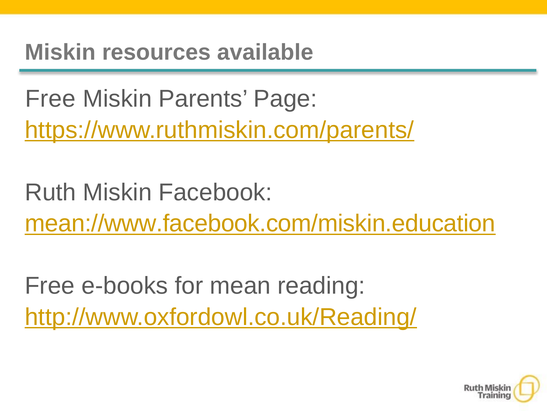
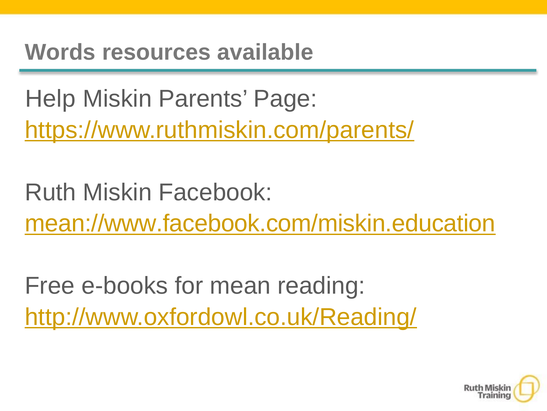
Miskin at (60, 52): Miskin -> Words
Free at (50, 99): Free -> Help
